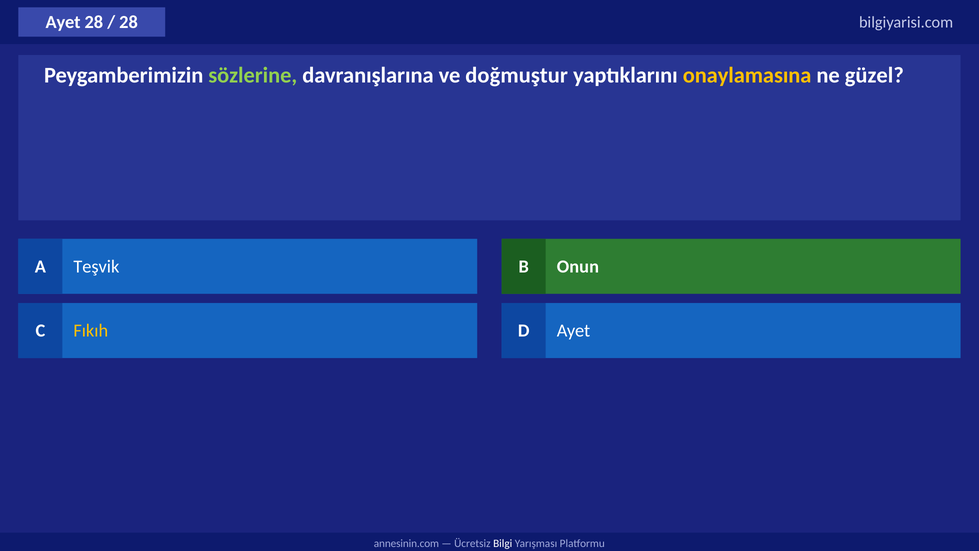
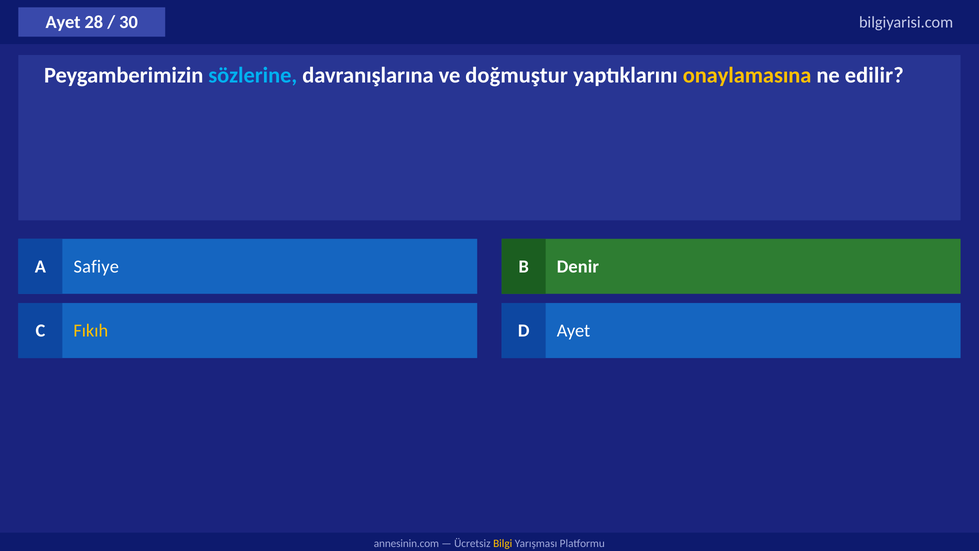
28 at (129, 22): 28 -> 30
sözlerine colour: light green -> light blue
güzel: güzel -> edilir
Teşvik: Teşvik -> Safiye
Onun: Onun -> Denir
Bilgi colour: white -> yellow
